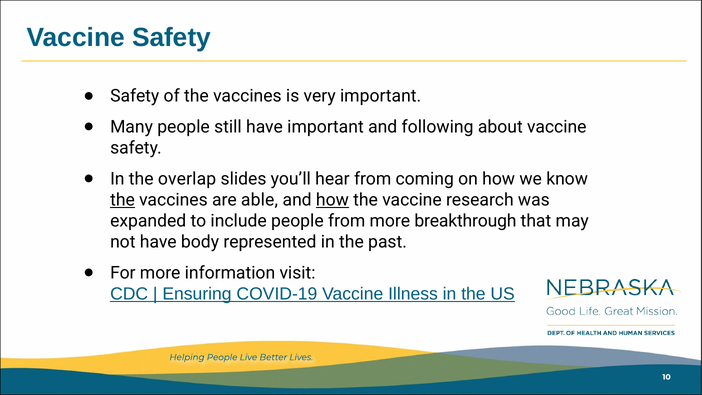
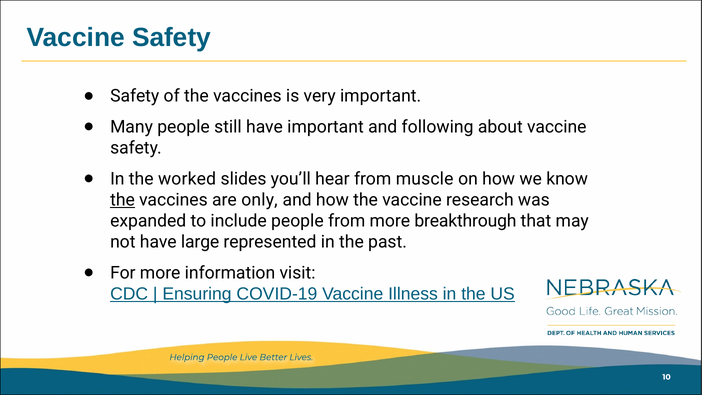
overlap: overlap -> worked
coming: coming -> muscle
able: able -> only
how at (332, 200) underline: present -> none
body: body -> large
